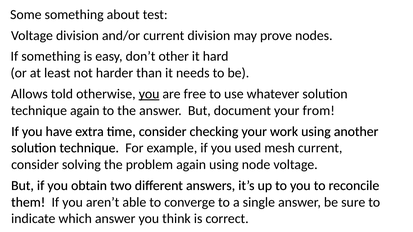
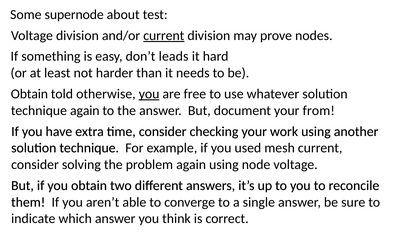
Some something: something -> supernode
current at (164, 36) underline: none -> present
other: other -> leads
Allows at (29, 94): Allows -> Obtain
